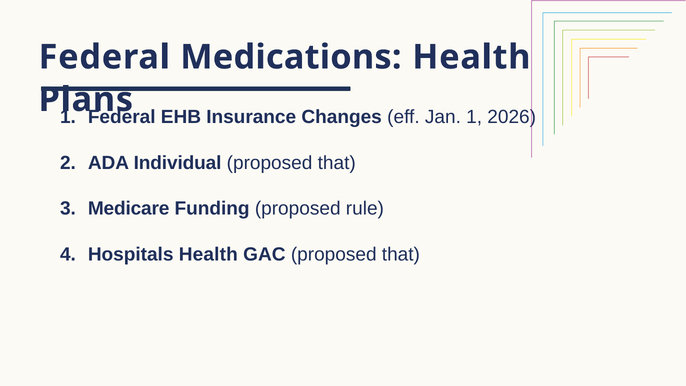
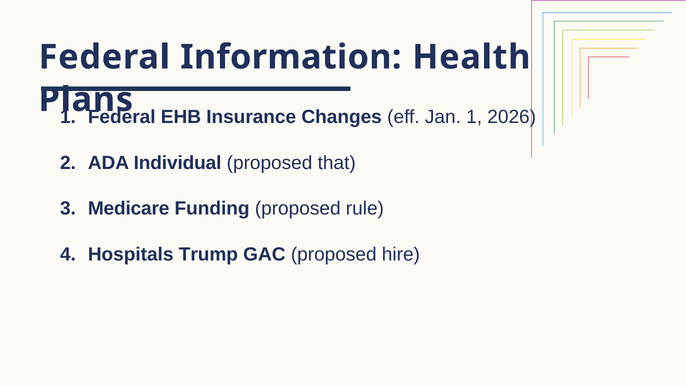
Medications: Medications -> Information
Hospitals Health: Health -> Trump
GAC proposed that: that -> hire
